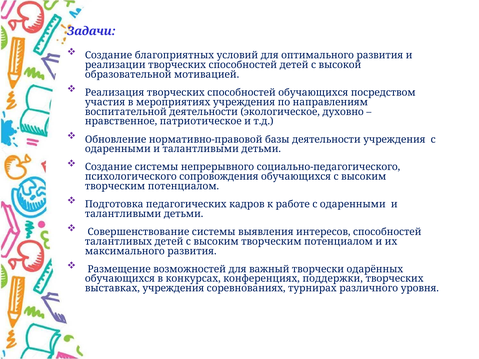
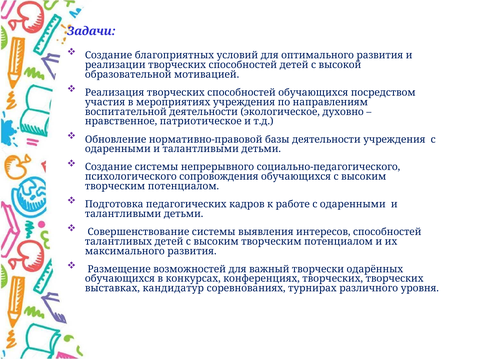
конференциях поддержки: поддержки -> творческих
выставках учреждения: учреждения -> кандидатур
